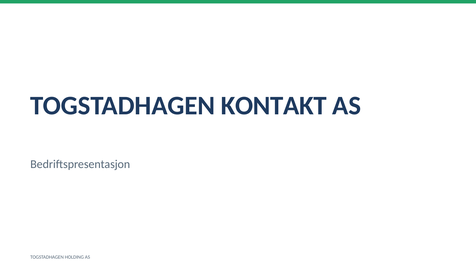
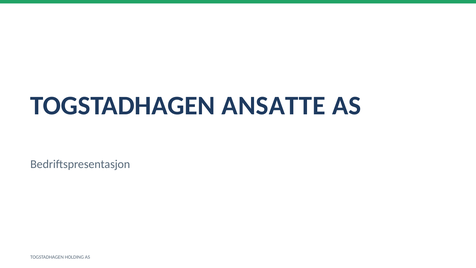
KONTAKT: KONTAKT -> ANSATTE
